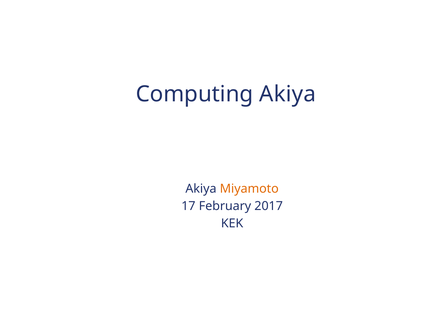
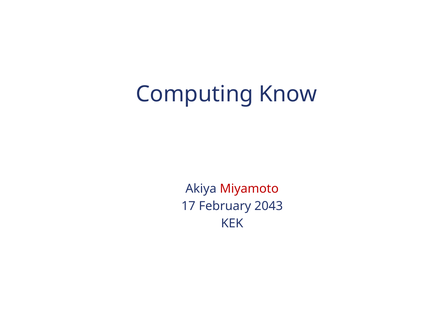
Computing Akiya: Akiya -> Know
Miyamoto colour: orange -> red
2017: 2017 -> 2043
